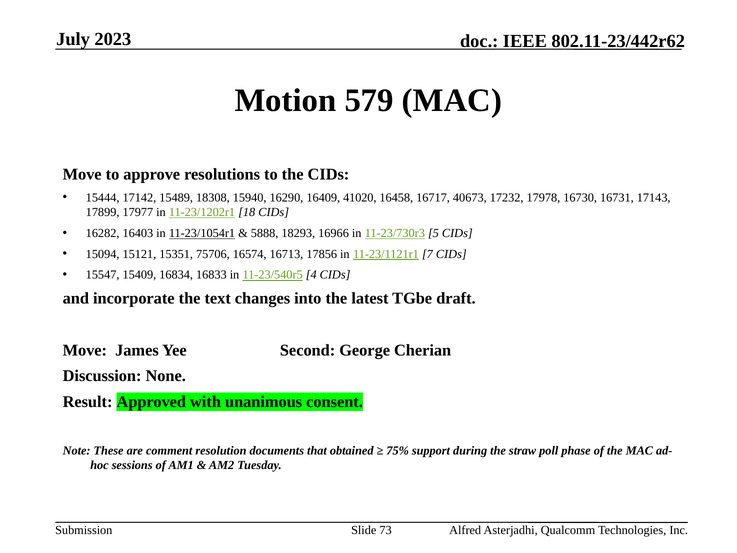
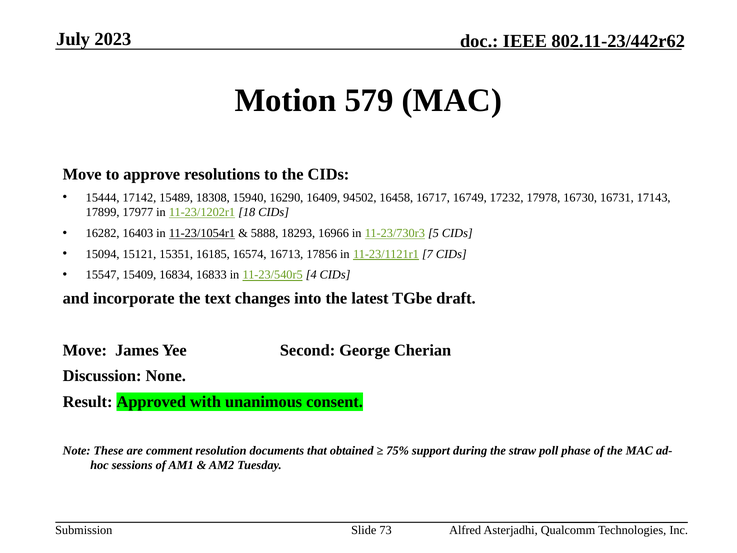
41020: 41020 -> 94502
40673: 40673 -> 16749
75706: 75706 -> 16185
